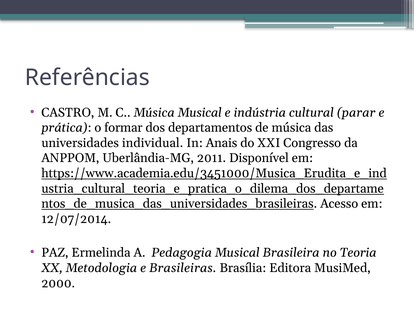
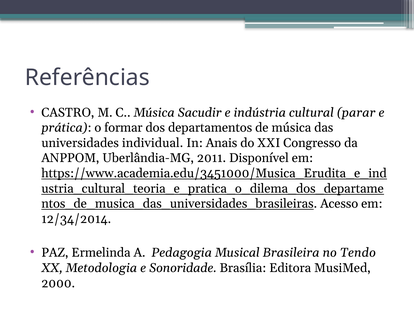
Música Musical: Musical -> Sacudir
12/07/2014: 12/07/2014 -> 12/34/2014
Teoria: Teoria -> Tendo
Brasileiras: Brasileiras -> Sonoridade
